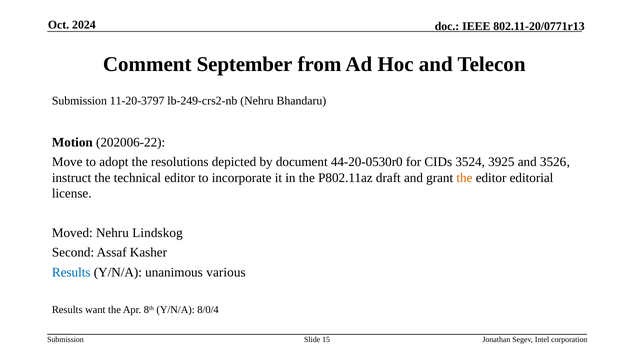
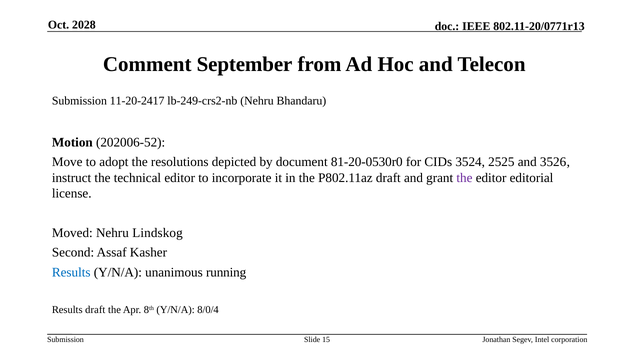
2024: 2024 -> 2028
11-20-3797: 11-20-3797 -> 11-20-2417
202006-22: 202006-22 -> 202006-52
44-20-0530r0: 44-20-0530r0 -> 81-20-0530r0
3925: 3925 -> 2525
the at (464, 178) colour: orange -> purple
various: various -> running
Results want: want -> draft
